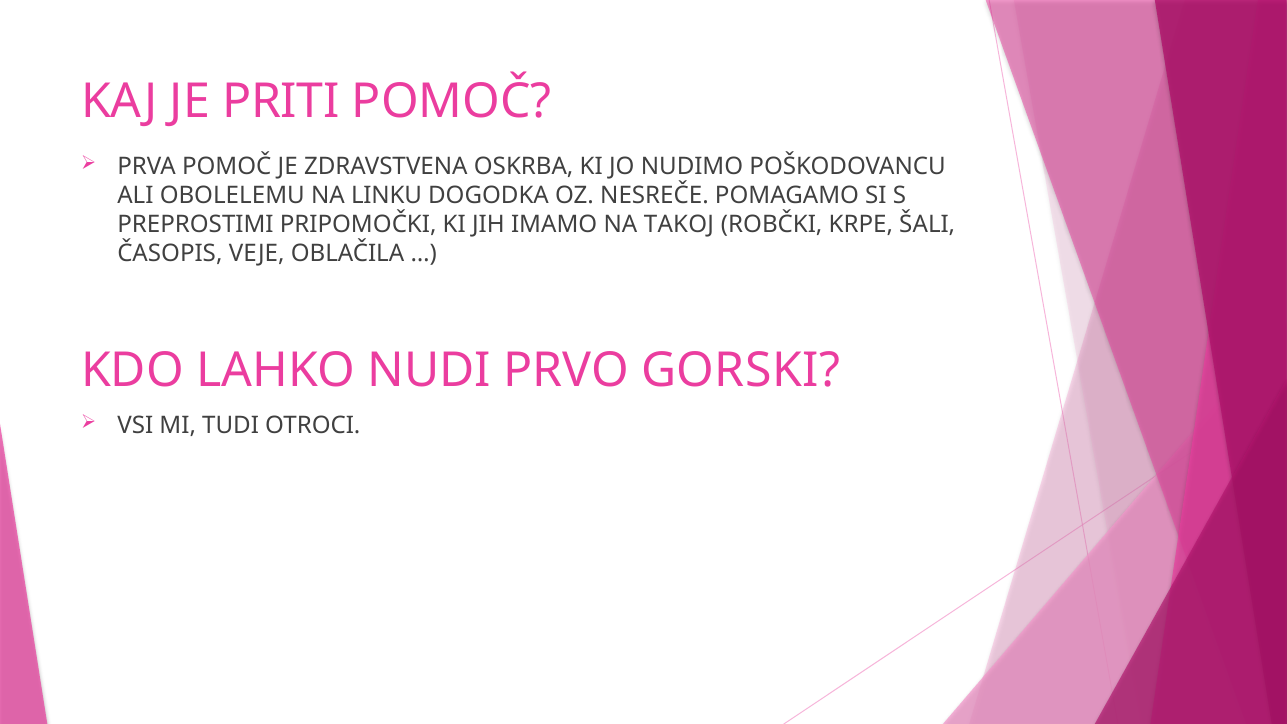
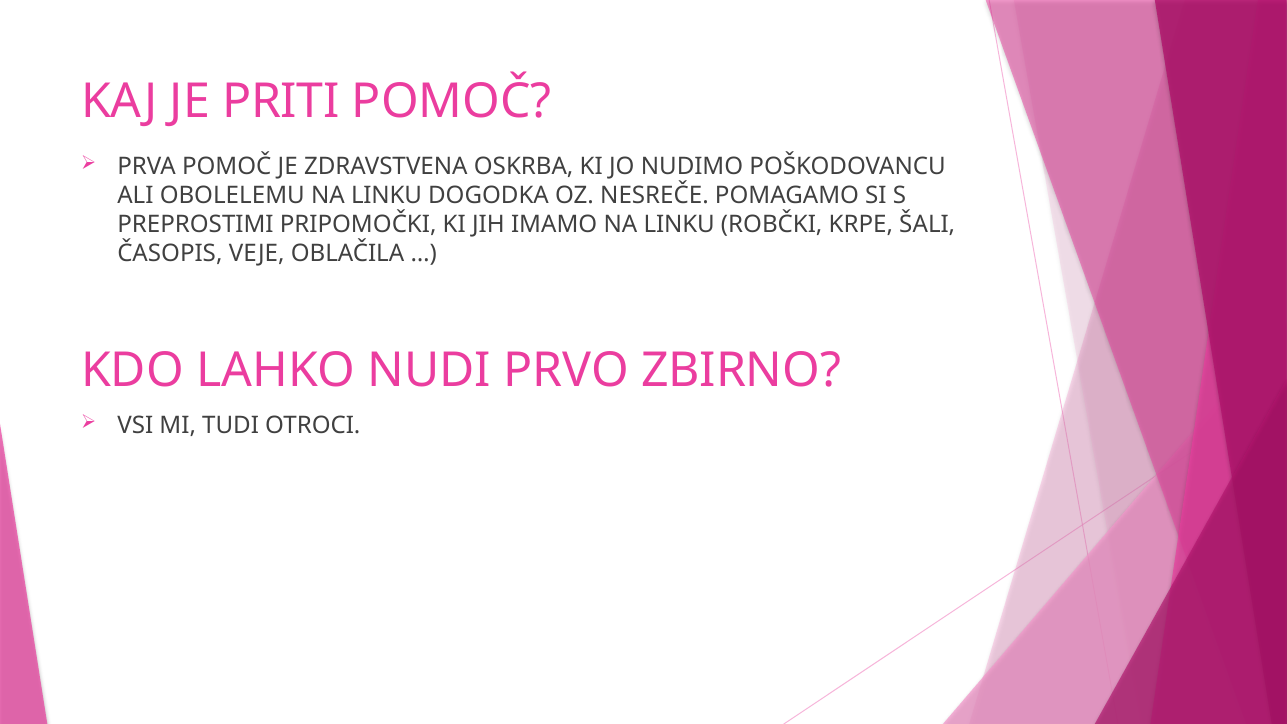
IMAMO NA TAKOJ: TAKOJ -> LINKU
GORSKI: GORSKI -> ZBIRNO
